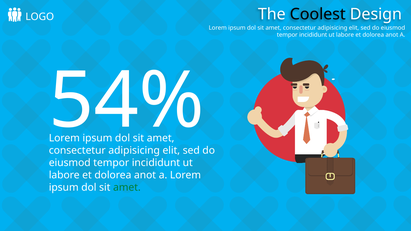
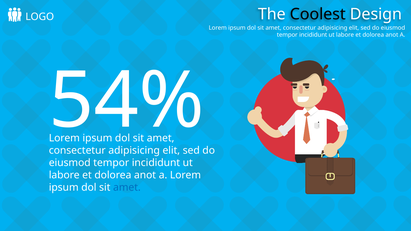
amet at (127, 188) colour: green -> blue
